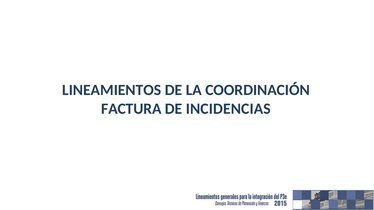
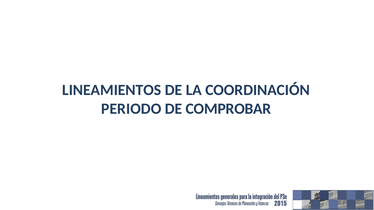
FACTURA: FACTURA -> PERIODO
INCIDENCIAS: INCIDENCIAS -> COMPROBAR
